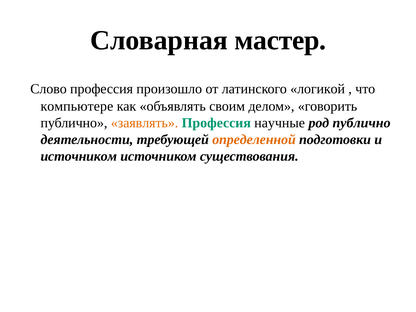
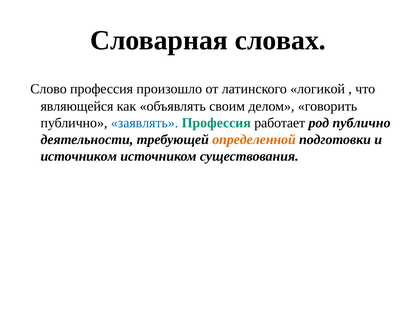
мастер: мастер -> словах
компьютере: компьютере -> являющейся
заявлять colour: orange -> blue
научные: научные -> работает
